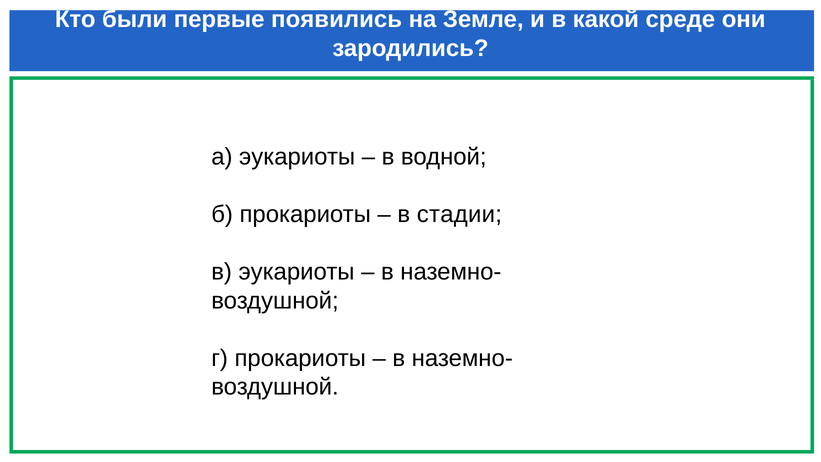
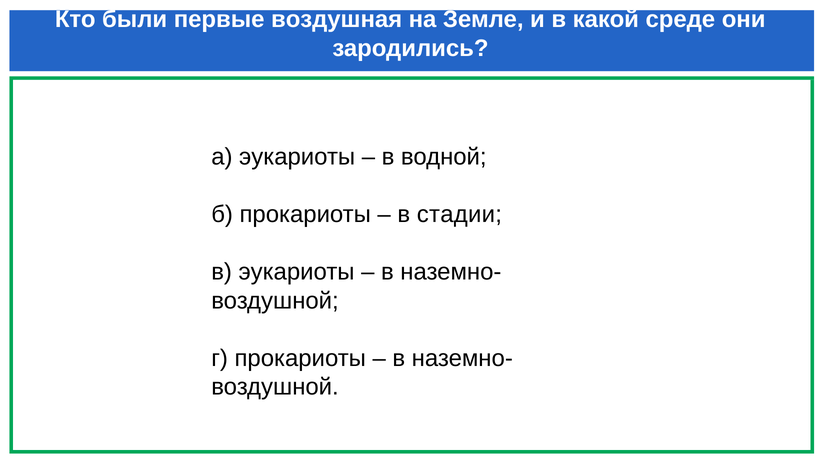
появились: появились -> воздушная
